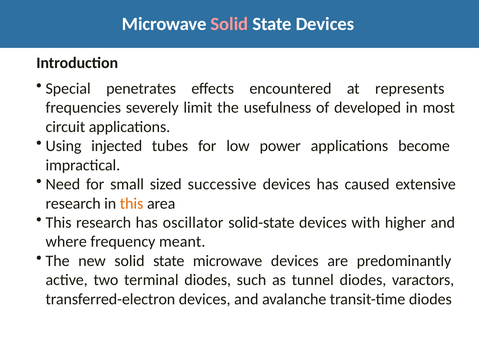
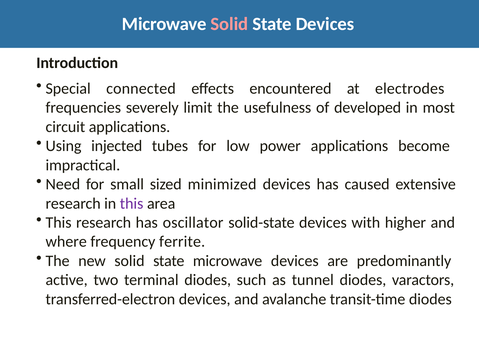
penetrates: penetrates -> connected
represents: represents -> electrodes
successive: successive -> minimized
this at (132, 204) colour: orange -> purple
meant: meant -> ferrite
